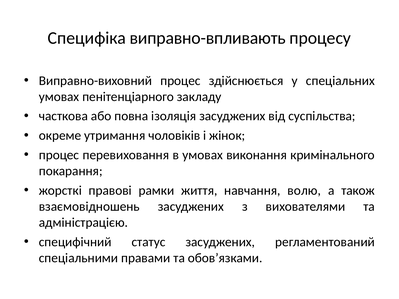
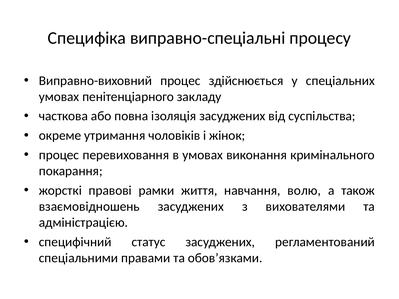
виправно-впливають: виправно-впливають -> виправно-спеціальні
